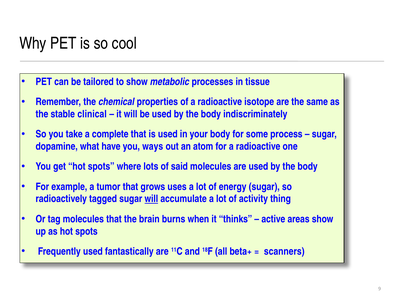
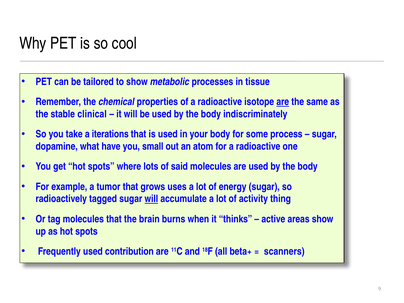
are at (283, 102) underline: none -> present
complete: complete -> iterations
ways: ways -> small
fantastically: fantastically -> contribution
